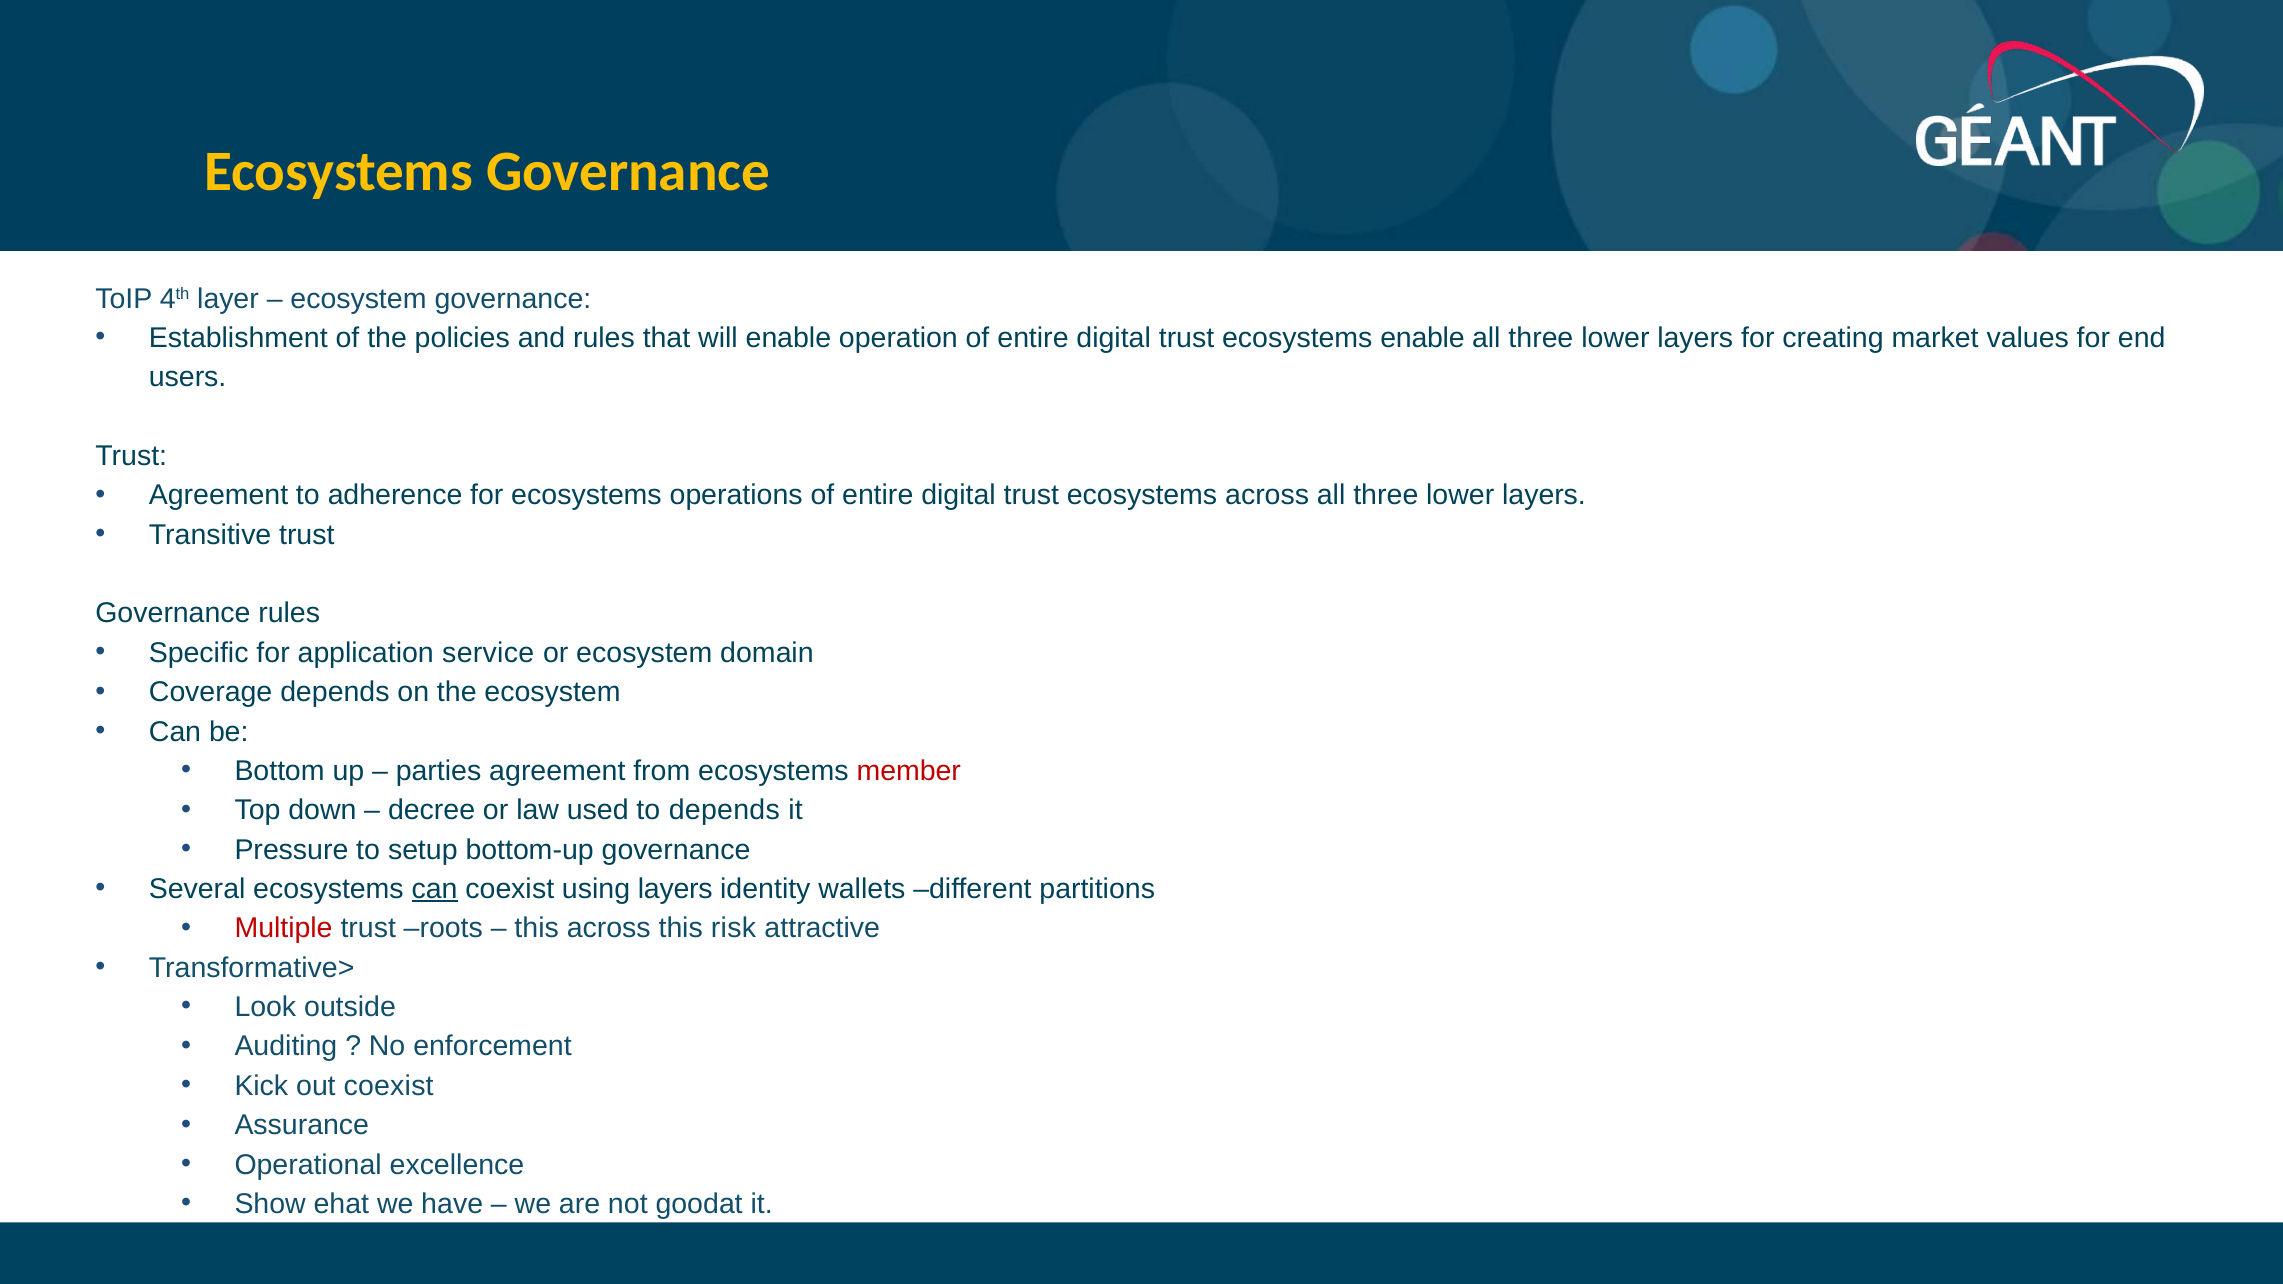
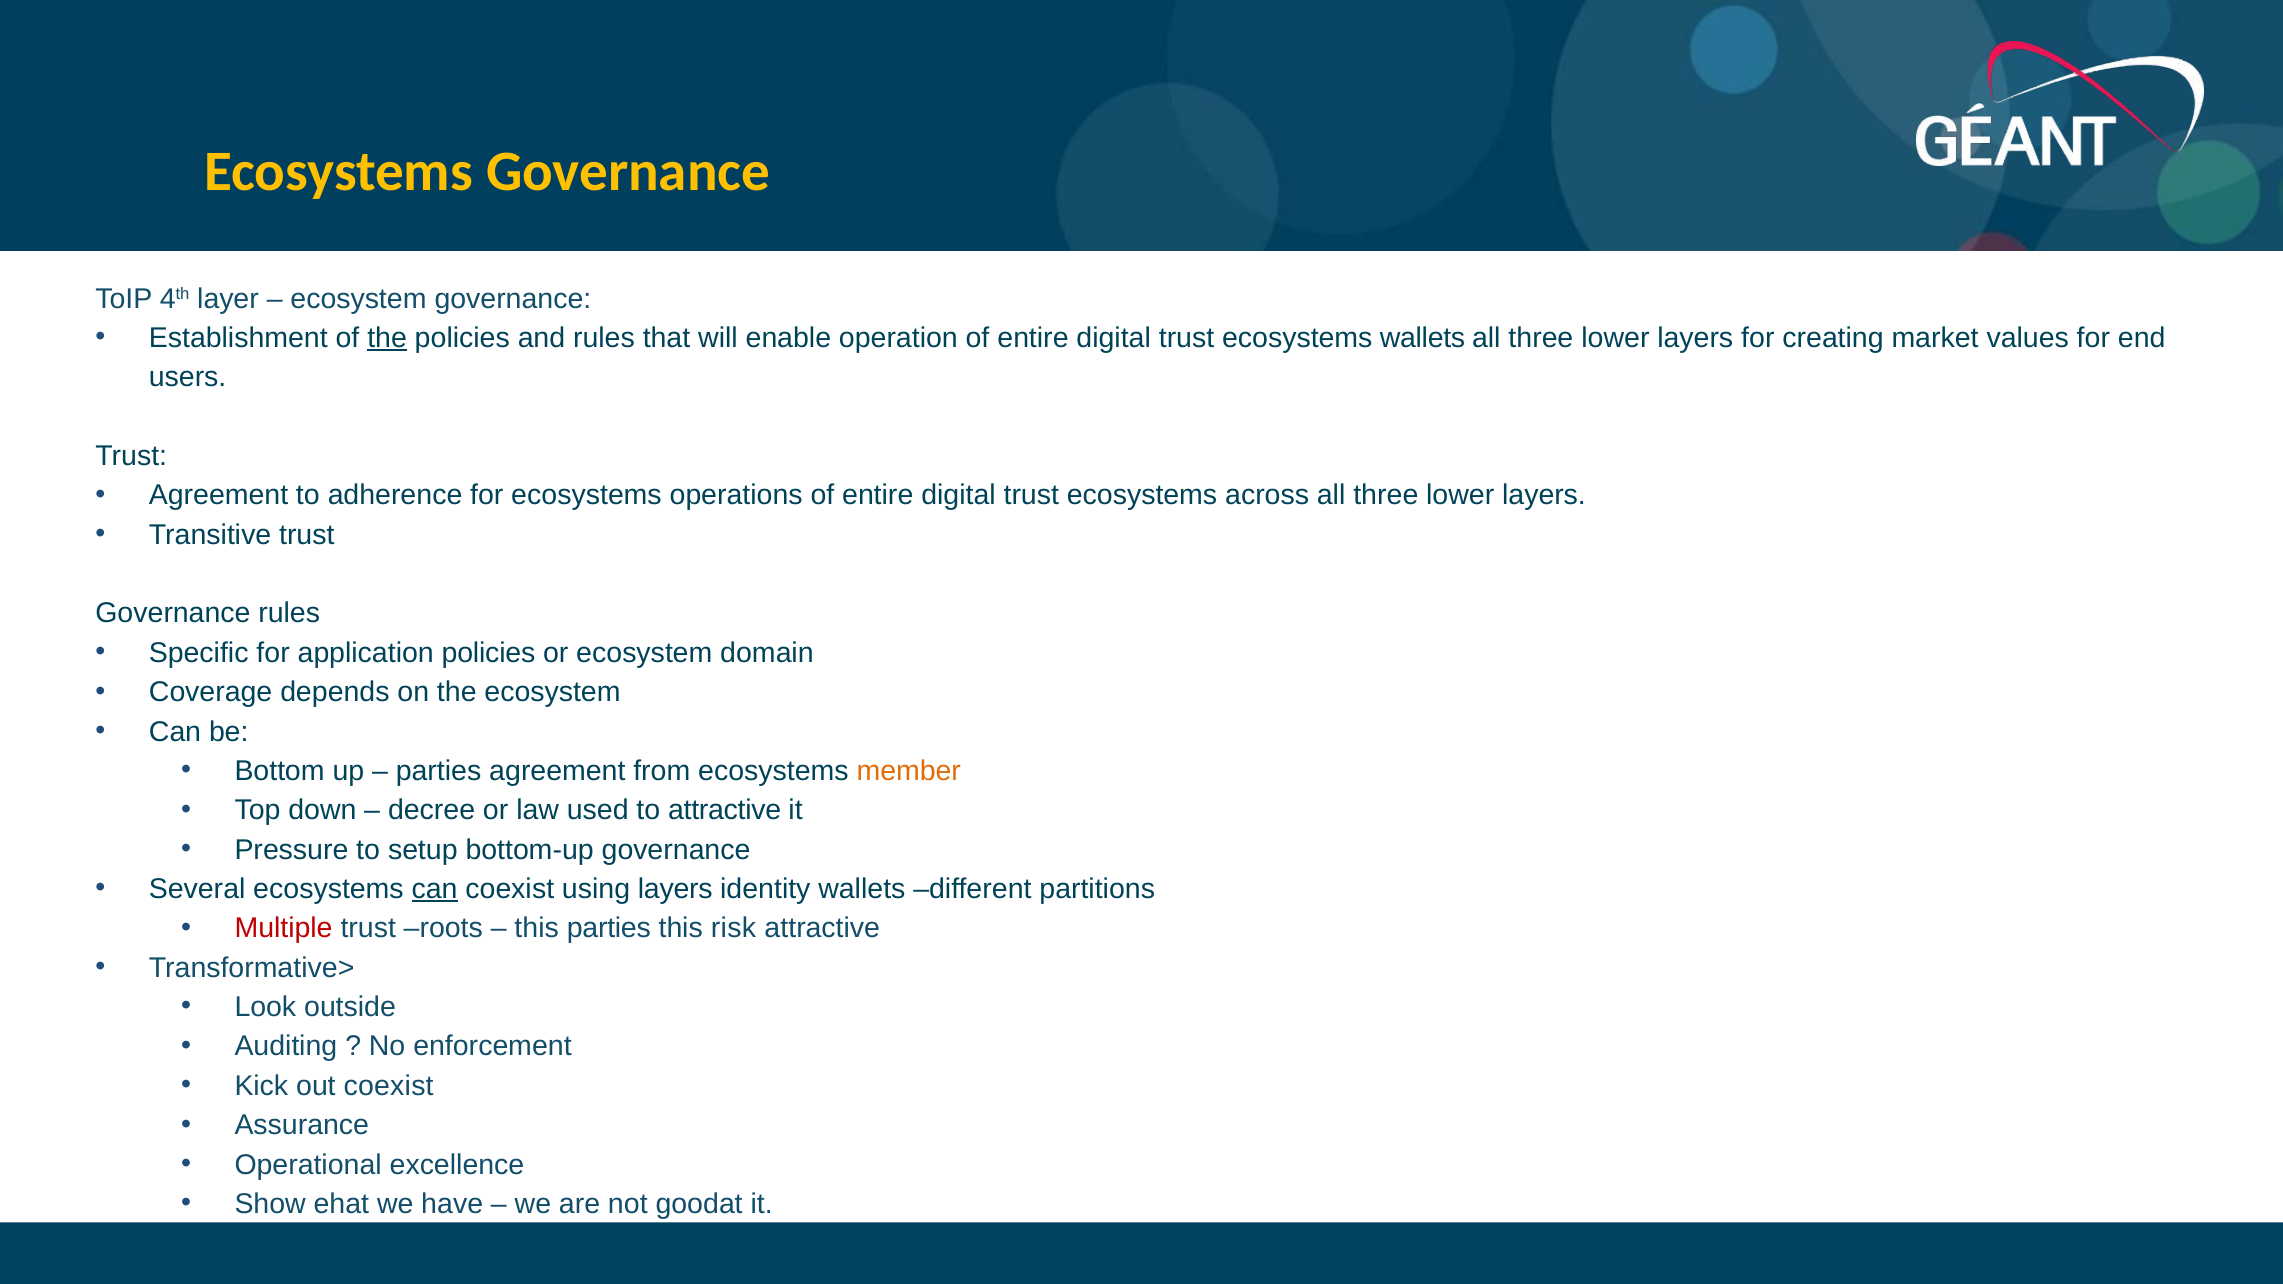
the at (387, 338) underline: none -> present
ecosystems enable: enable -> wallets
application service: service -> policies
member colour: red -> orange
to depends: depends -> attractive
this across: across -> parties
